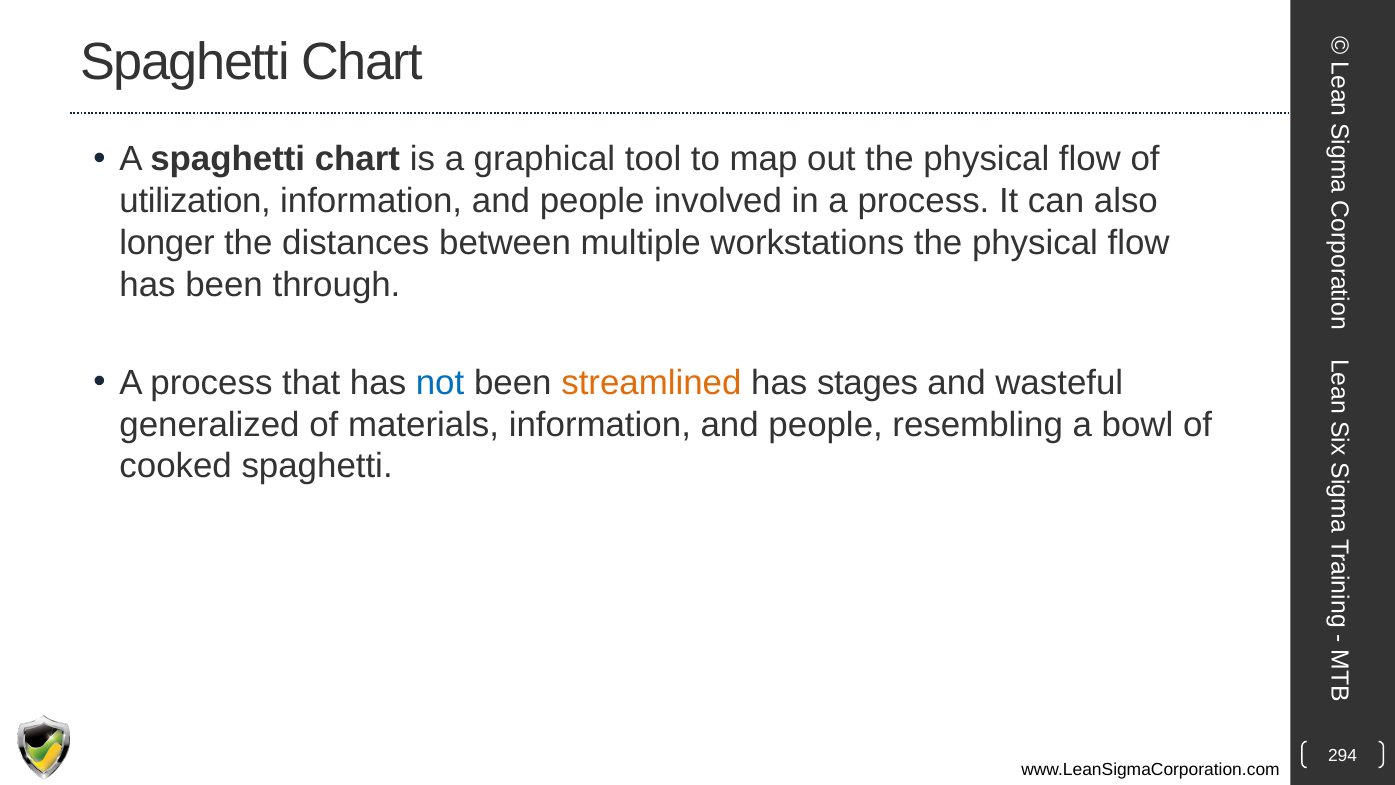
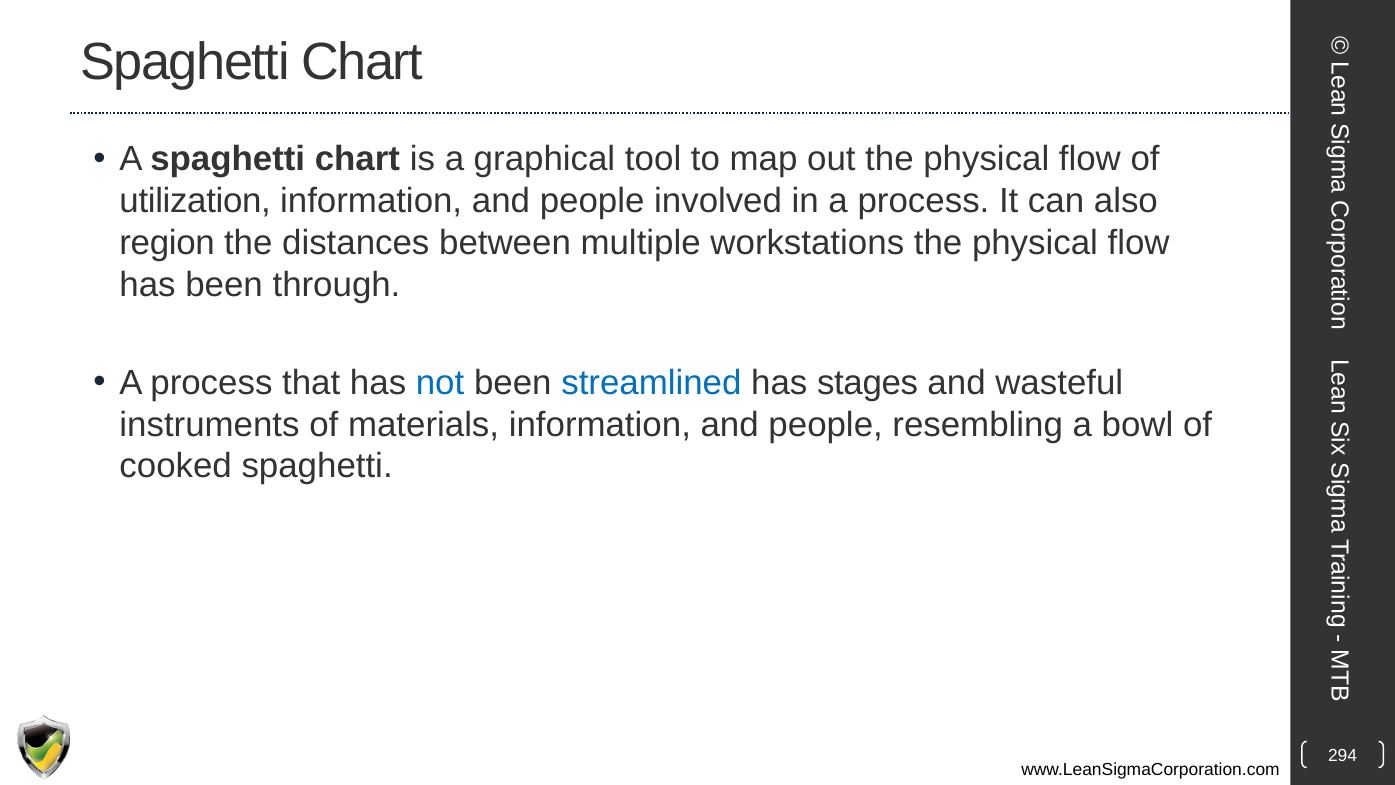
longer: longer -> region
streamlined colour: orange -> blue
generalized: generalized -> instruments
